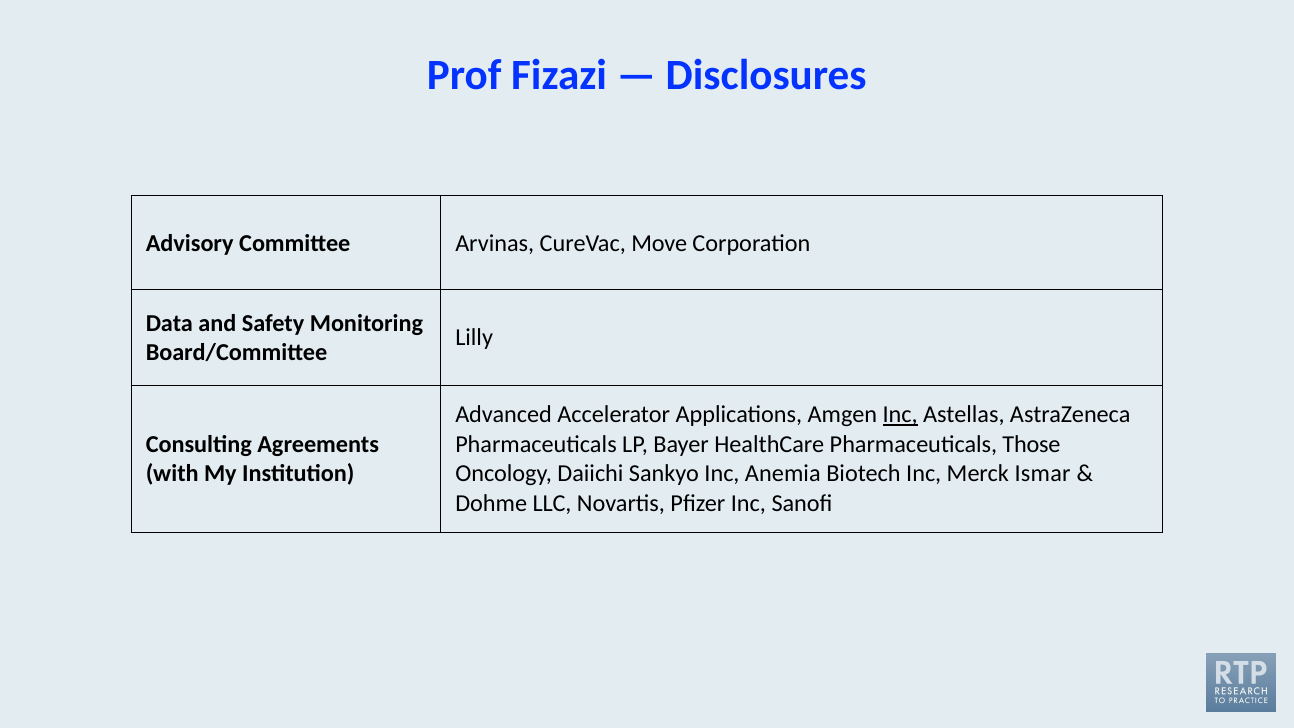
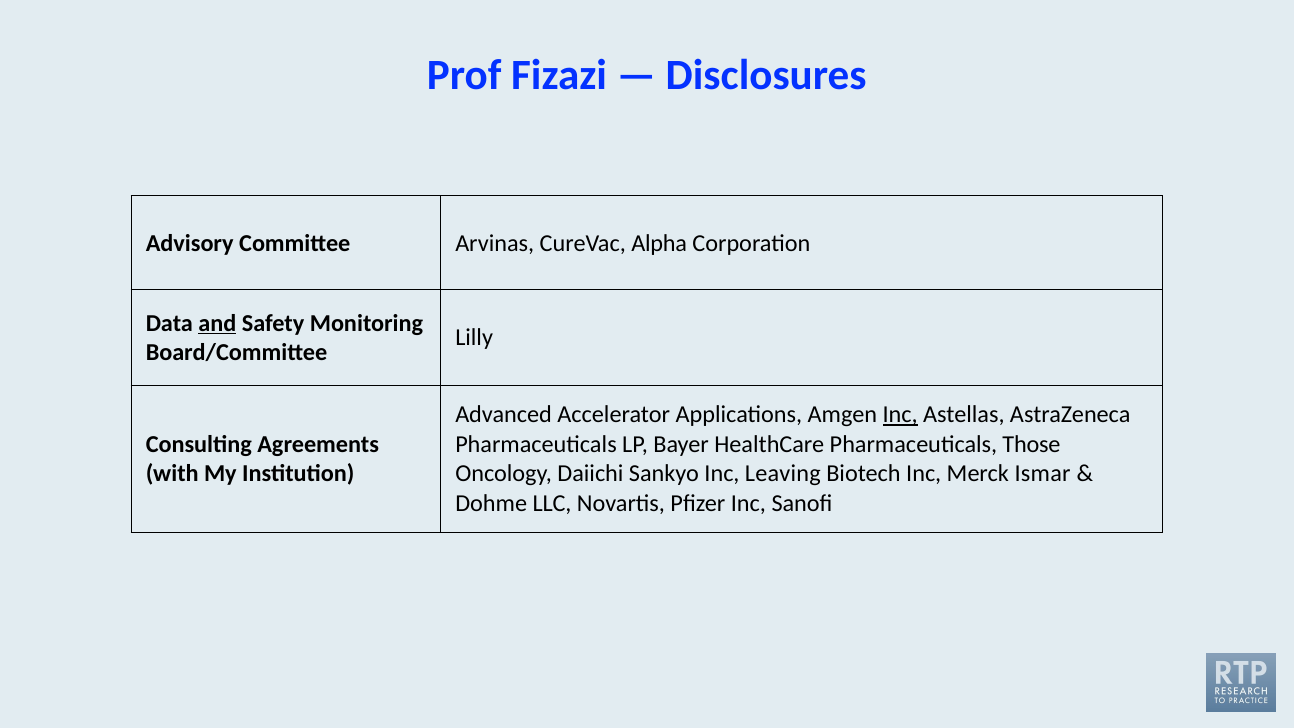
Move: Move -> Alpha
and underline: none -> present
Anemia: Anemia -> Leaving
